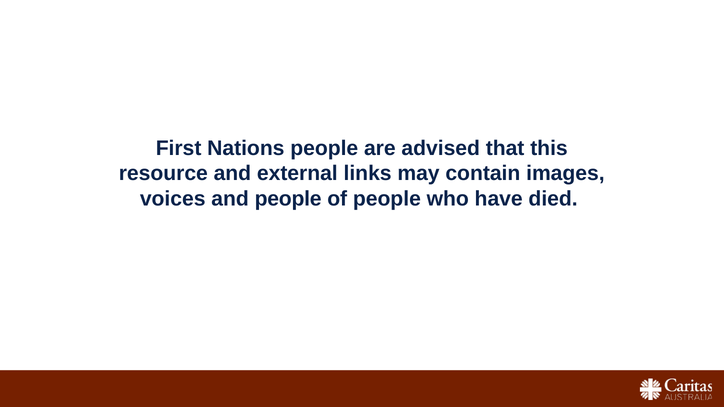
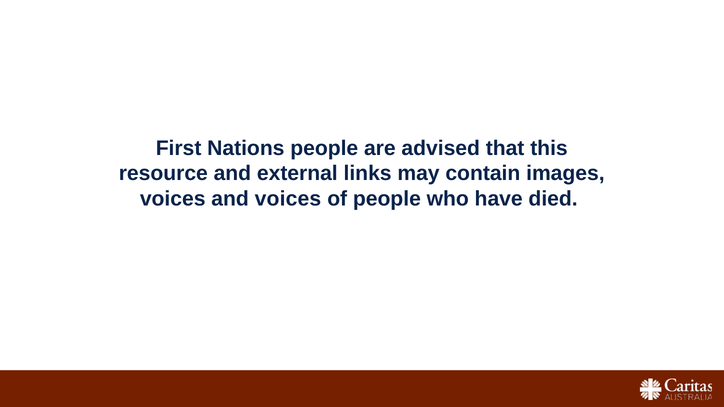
and people: people -> voices
